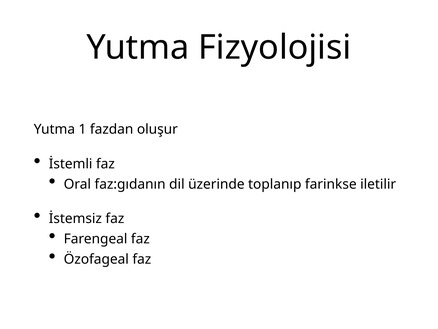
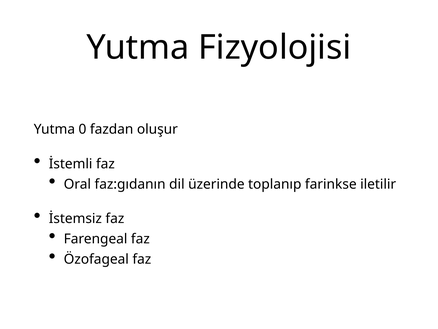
1: 1 -> 0
